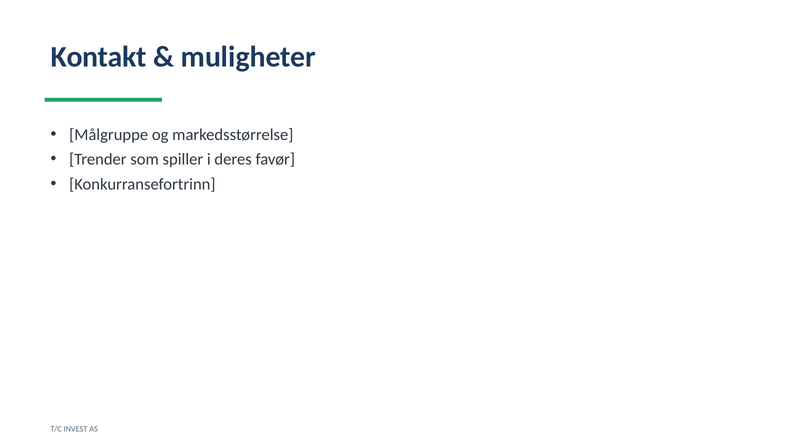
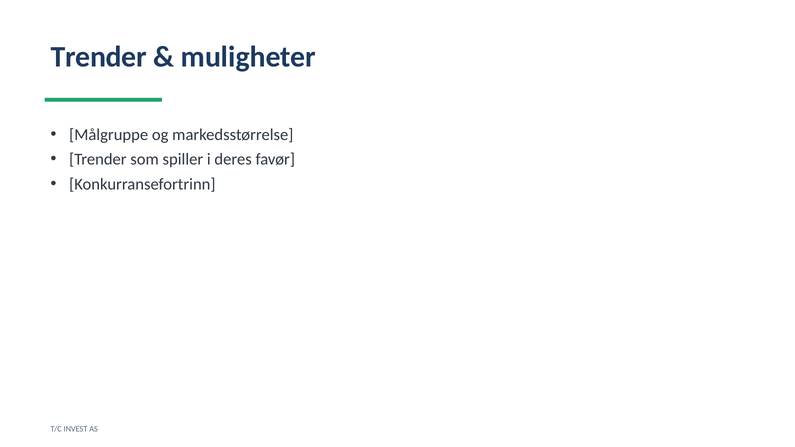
Kontakt at (99, 57): Kontakt -> Trender
